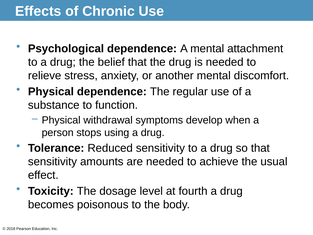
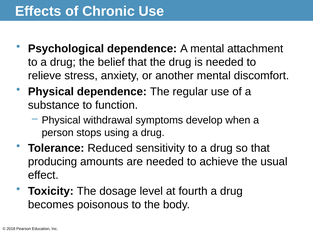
sensitivity at (52, 161): sensitivity -> producing
